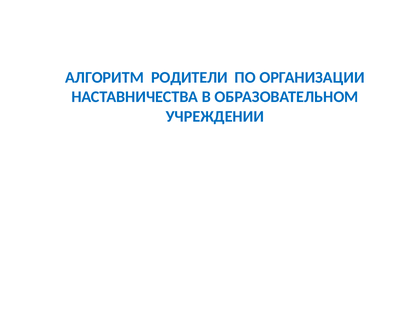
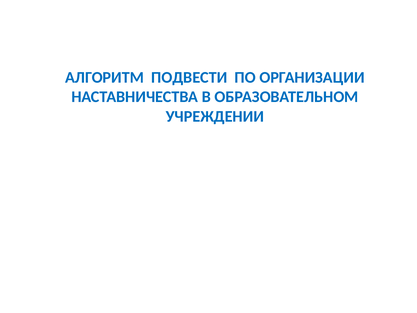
РОДИТЕЛИ: РОДИТЕЛИ -> ПОДВЕСТИ
